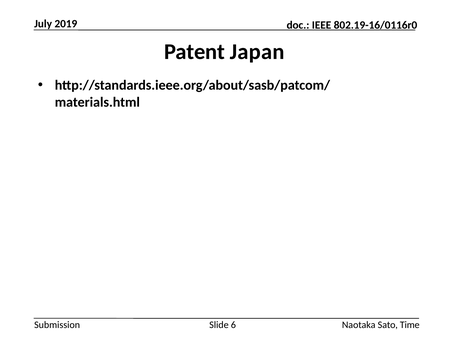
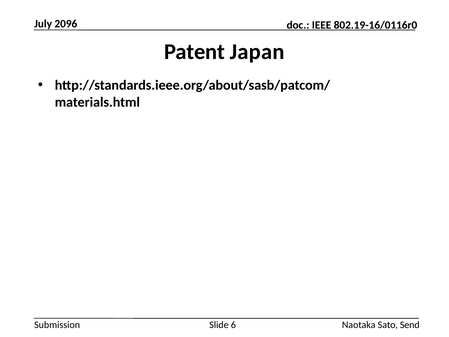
2019: 2019 -> 2096
Time: Time -> Send
